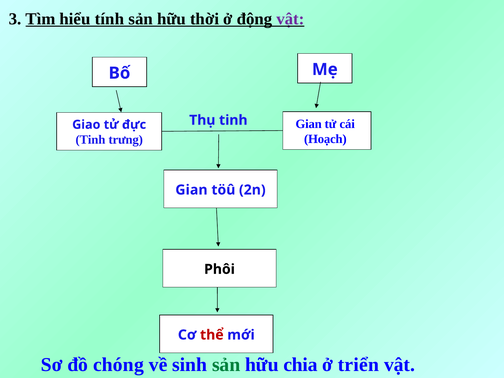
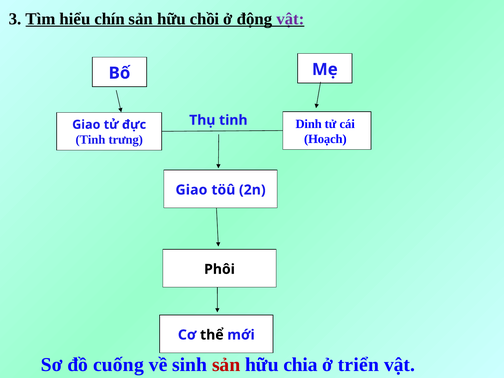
tính: tính -> chín
thời: thời -> chồi
Gian at (309, 124): Gian -> Dinh
Gian at (191, 190): Gian -> Giao
thể colour: red -> black
chóng: chóng -> cuống
sản at (226, 365) colour: green -> red
